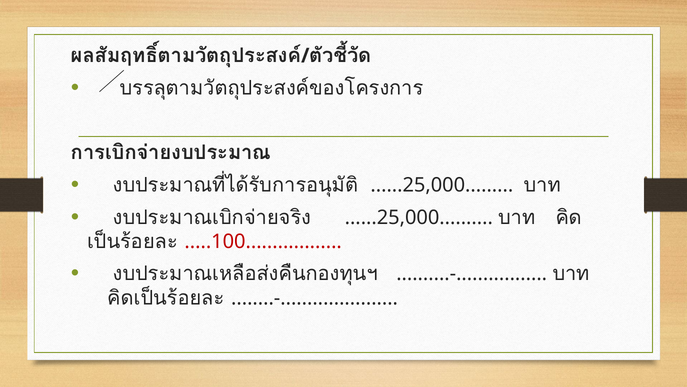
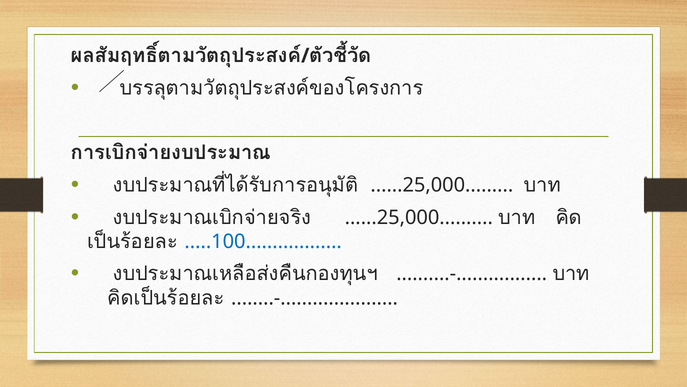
.....100 colour: red -> blue
